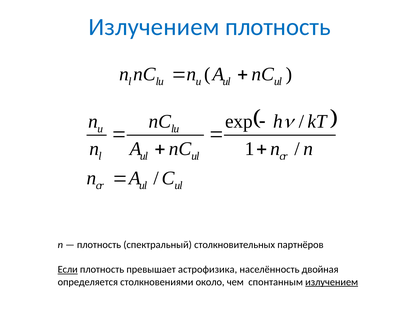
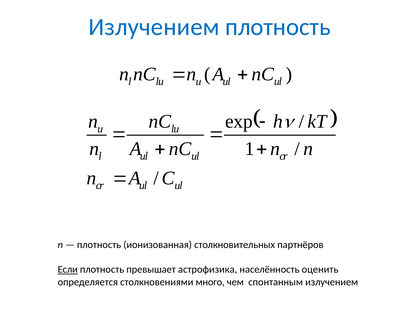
спектральный: спектральный -> ионизованная
двойная: двойная -> оценить
около: около -> много
излучением at (332, 282) underline: present -> none
